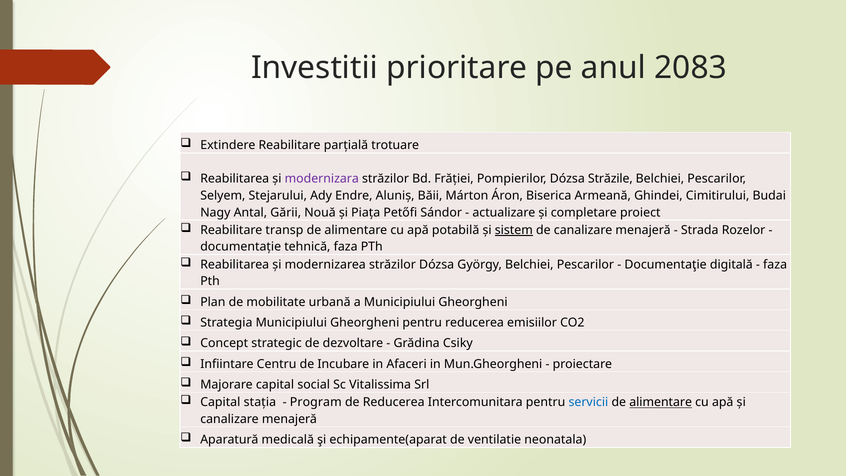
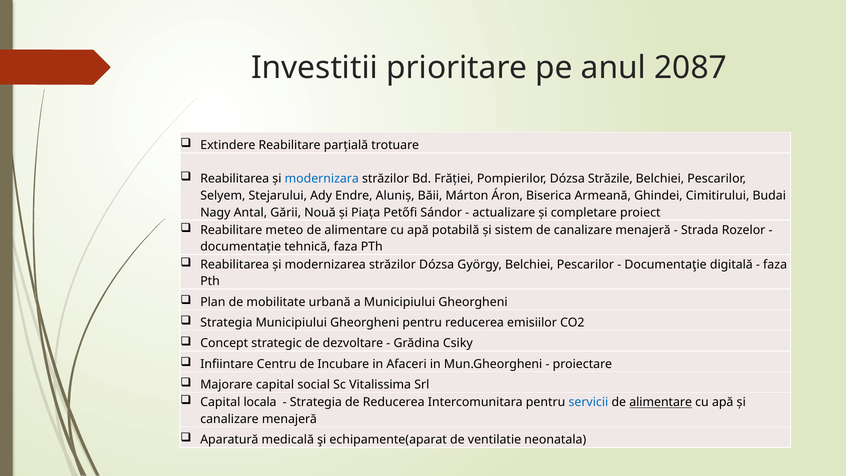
2083: 2083 -> 2087
modernizara colour: purple -> blue
transp: transp -> meteo
sistem underline: present -> none
stația: stația -> locala
Program at (316, 402): Program -> Strategia
